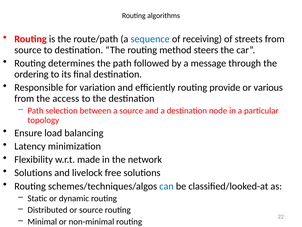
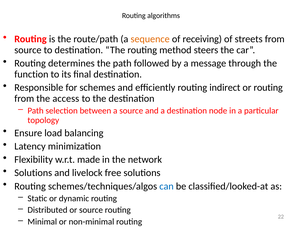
sequence colour: blue -> orange
ordering: ordering -> function
variation: variation -> schemes
provide: provide -> indirect
or various: various -> routing
